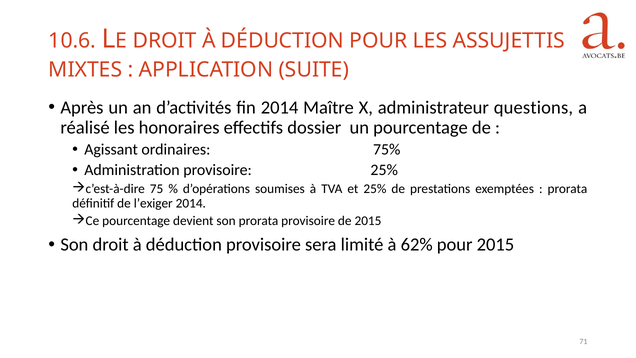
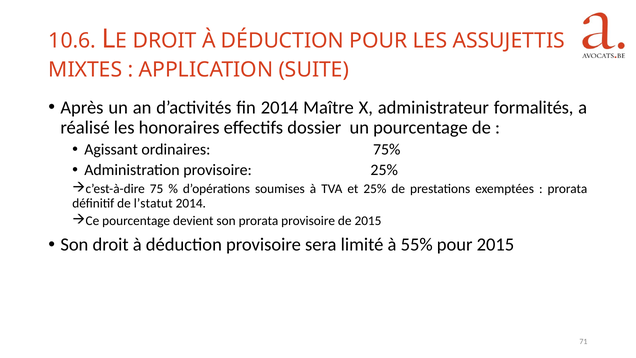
questions: questions -> formalités
l’exiger: l’exiger -> l’statut
62%: 62% -> 55%
